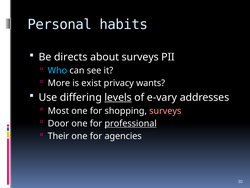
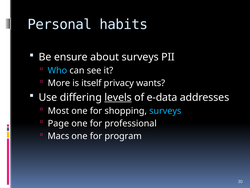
directs: directs -> ensure
exist: exist -> itself
e-vary: e-vary -> e-data
surveys at (165, 111) colour: pink -> light blue
Door: Door -> Page
professional underline: present -> none
Their: Their -> Macs
agencies: agencies -> program
